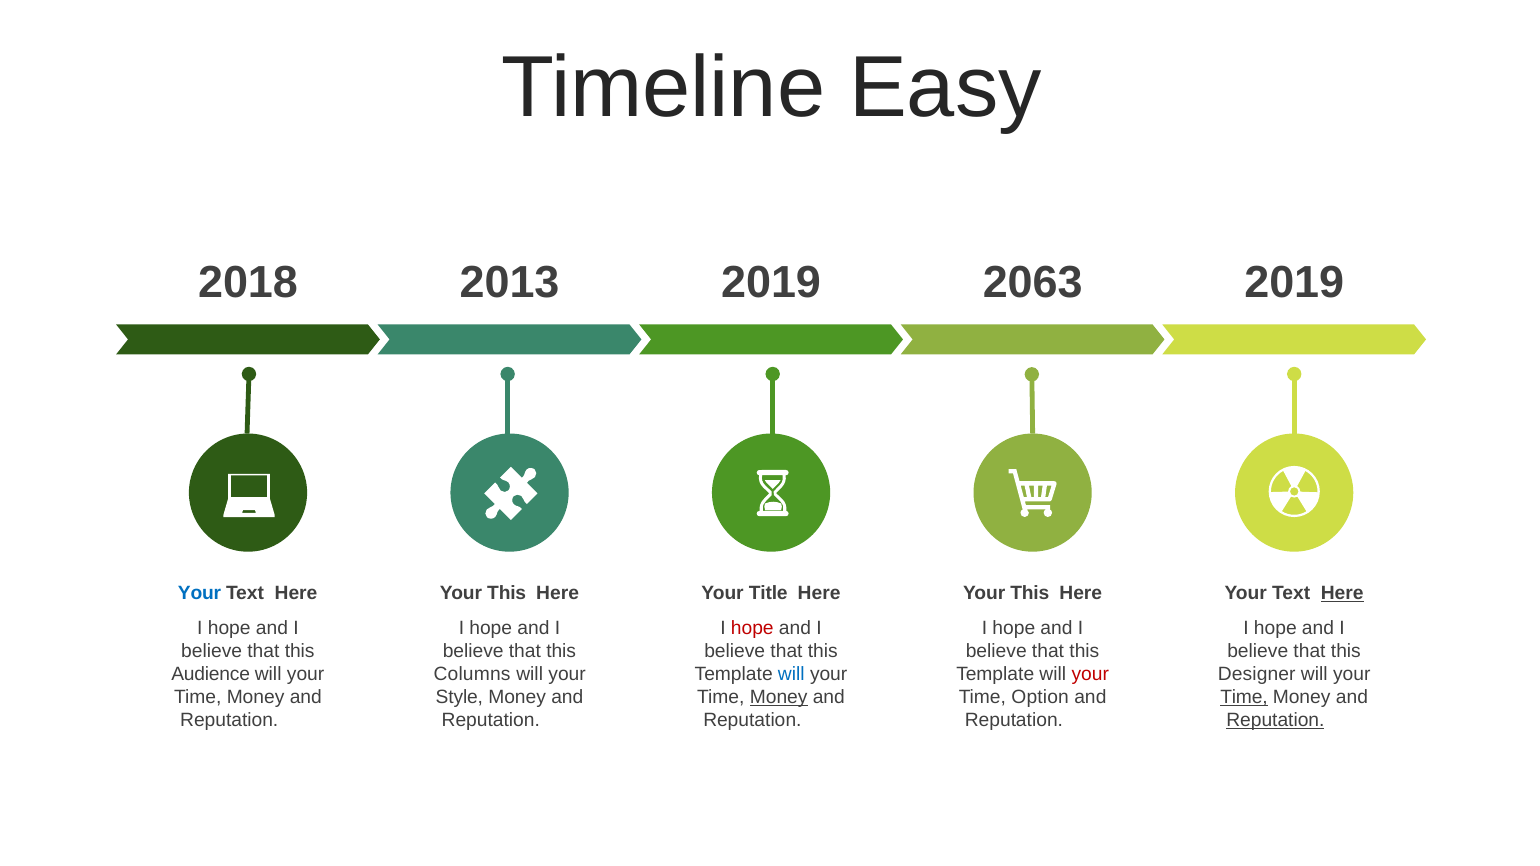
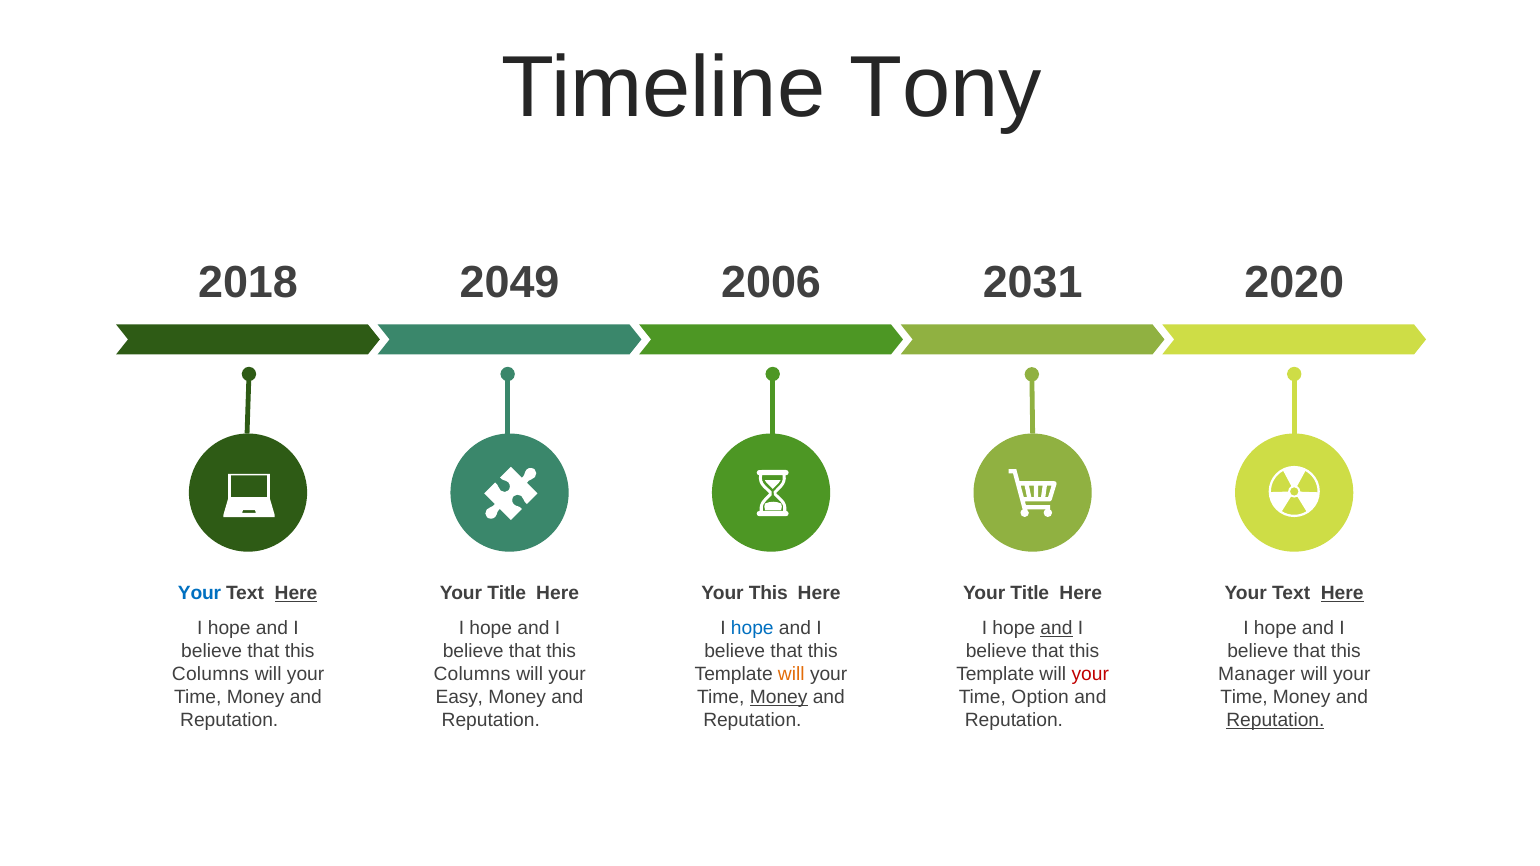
Easy: Easy -> Tony
2013: 2013 -> 2049
2019 at (771, 283): 2019 -> 2006
2063: 2063 -> 2031
2019 at (1294, 283): 2019 -> 2020
Here at (296, 593) underline: none -> present
This at (507, 593): This -> Title
Your Title: Title -> This
This at (1030, 593): This -> Title
hope at (752, 628) colour: red -> blue
and at (1057, 628) underline: none -> present
Audience at (211, 674): Audience -> Columns
will at (791, 674) colour: blue -> orange
Designer: Designer -> Manager
Style: Style -> Easy
Time at (1244, 697) underline: present -> none
